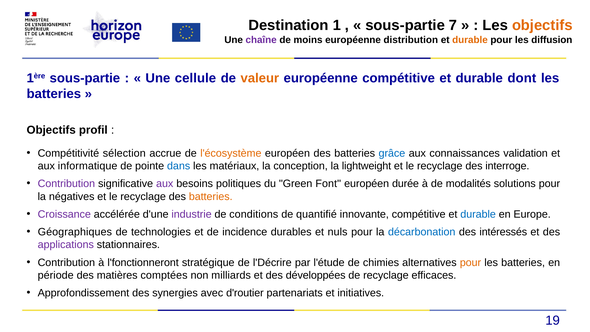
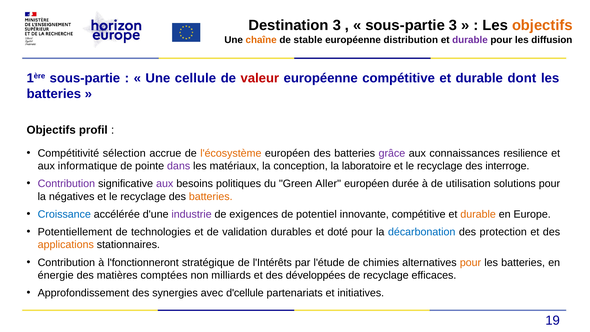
Destination 1: 1 -> 3
sous-partie 7: 7 -> 3
chaîne colour: purple -> orange
moins: moins -> stable
durable at (470, 40) colour: orange -> purple
valeur colour: orange -> red
grâce colour: blue -> purple
validation: validation -> resilience
dans colour: blue -> purple
lightweight: lightweight -> laboratoire
Font: Font -> Aller
modalités: modalités -> utilisation
Croissance colour: purple -> blue
conditions: conditions -> exigences
quantifié: quantifié -> potentiel
durable at (478, 214) colour: blue -> orange
Géographiques: Géographiques -> Potentiellement
incidence: incidence -> validation
nuls: nuls -> doté
intéressés: intéressés -> protection
applications colour: purple -> orange
l'Décrire: l'Décrire -> l'Intérêts
période: période -> énergie
d'routier: d'routier -> d'cellule
